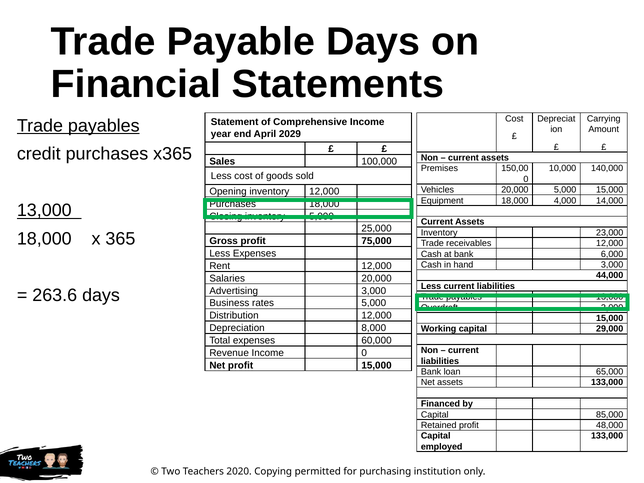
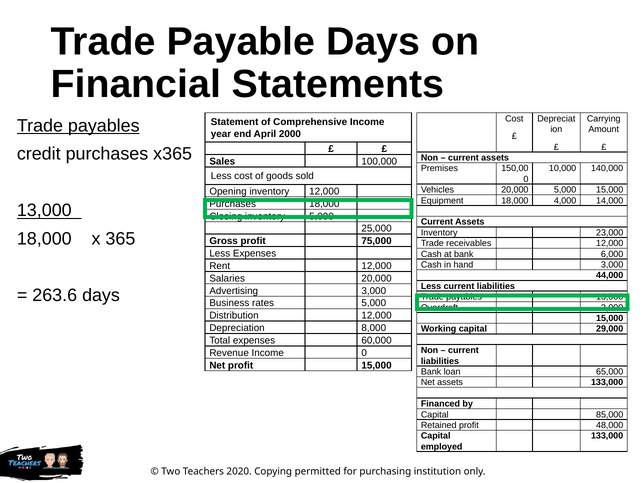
2029: 2029 -> 2000
